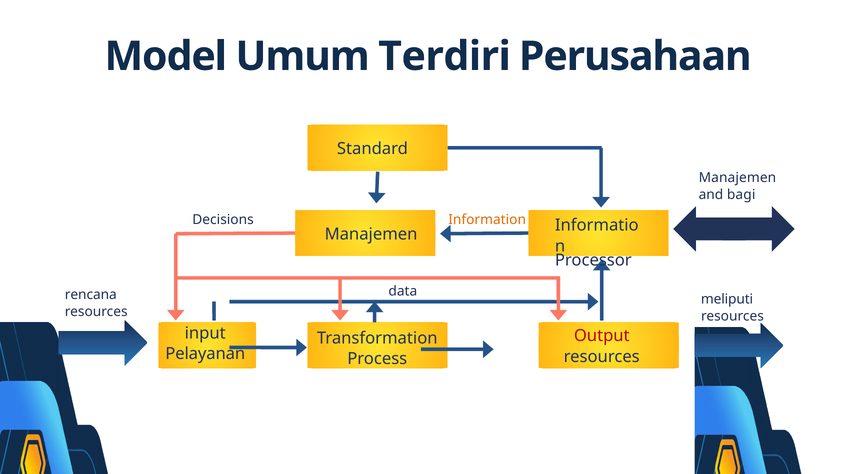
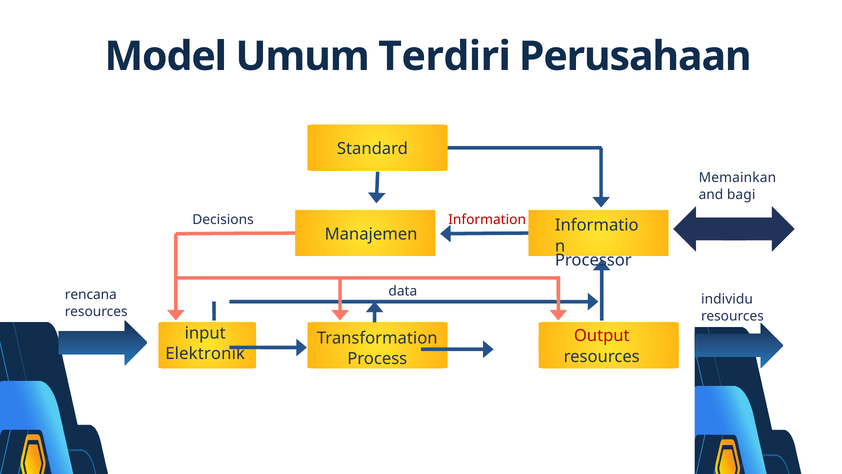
Manajemen at (737, 177): Manajemen -> Memainkan
Information colour: orange -> red
meliputi: meliputi -> individu
Pelayanan: Pelayanan -> Elektronik
